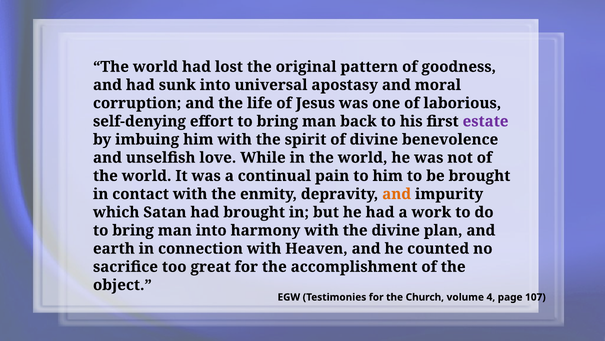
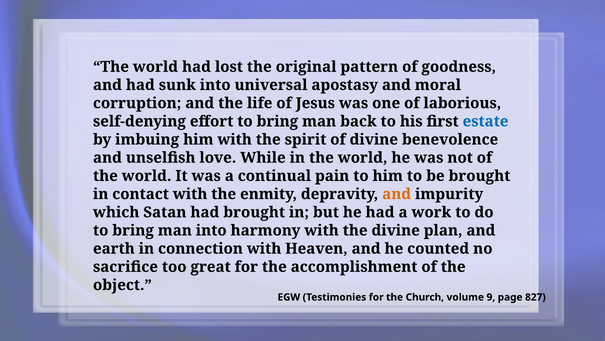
estate colour: purple -> blue
4: 4 -> 9
107: 107 -> 827
